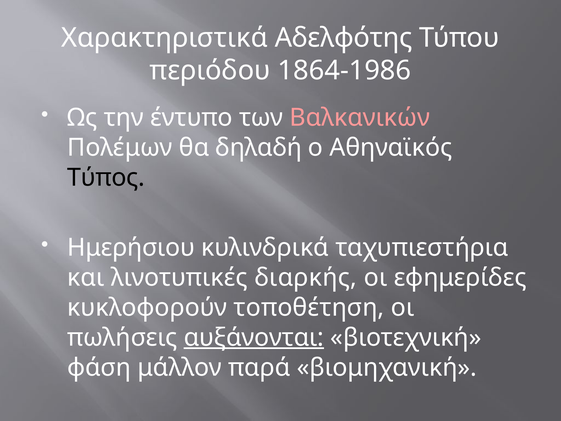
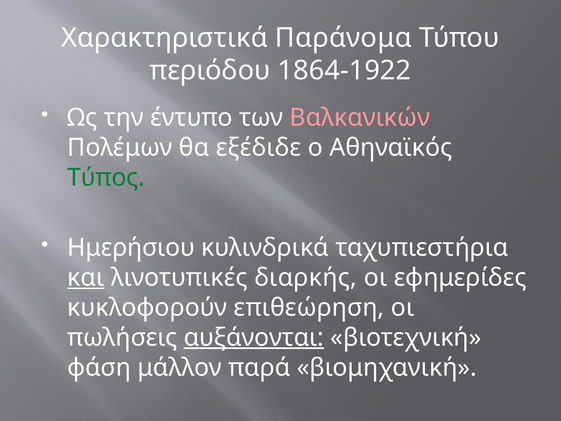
Αδελφότης: Αδελφότης -> Παράνομα
1864-1986: 1864-1986 -> 1864-1922
δηλαδή: δηλαδή -> εξέδιδε
Τύπος colour: black -> green
και underline: none -> present
τοποθέτηση: τοποθέτηση -> επιθεώρηση
